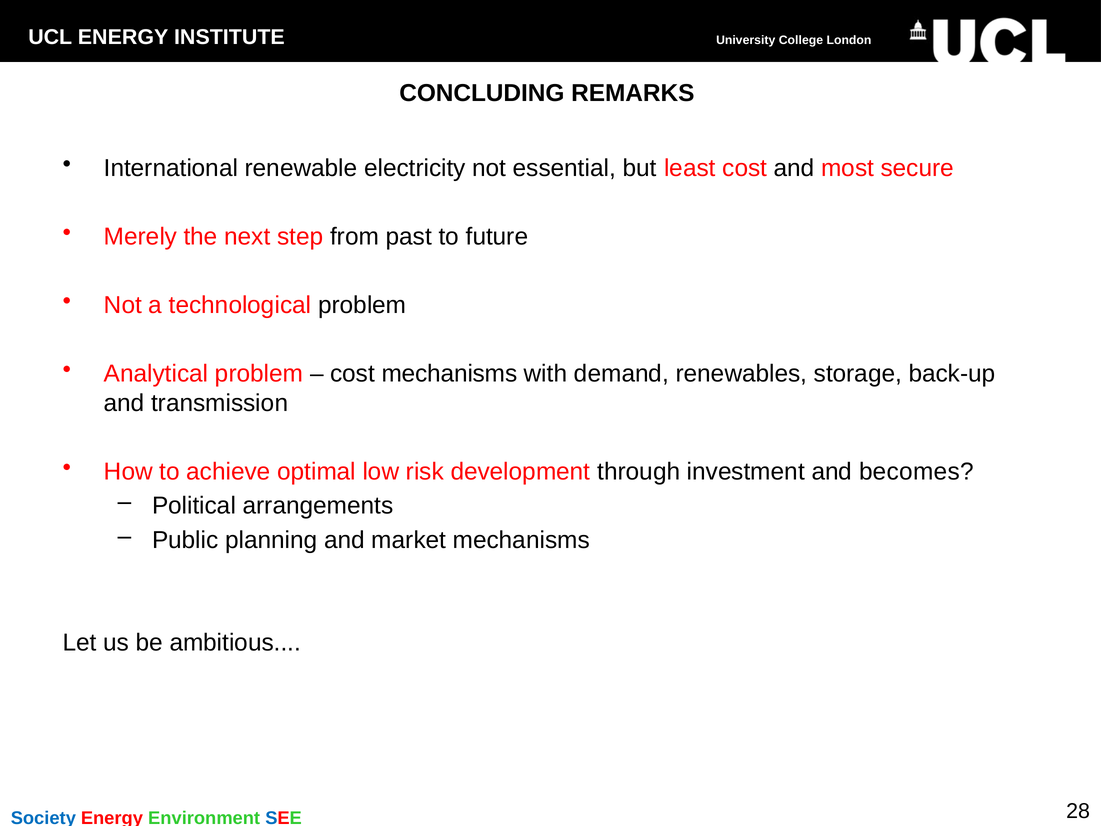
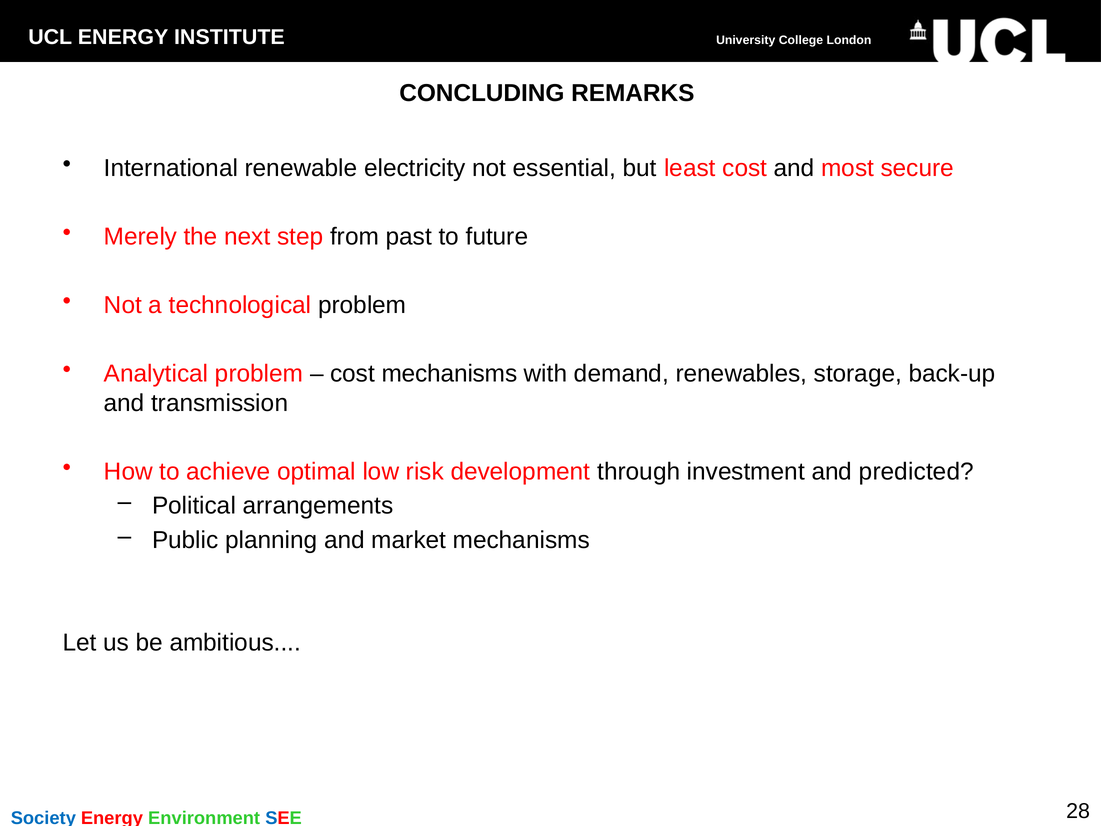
becomes: becomes -> predicted
